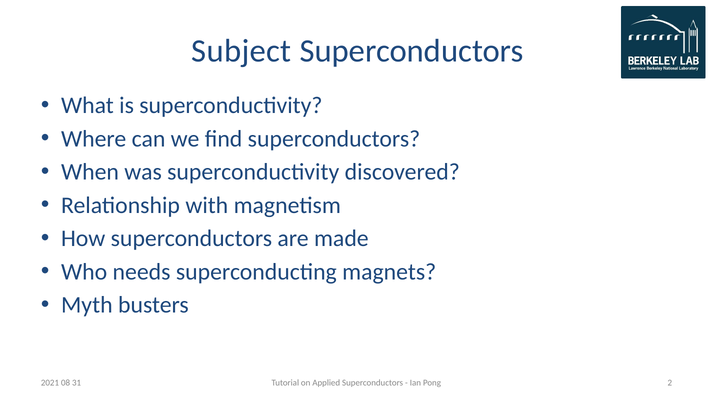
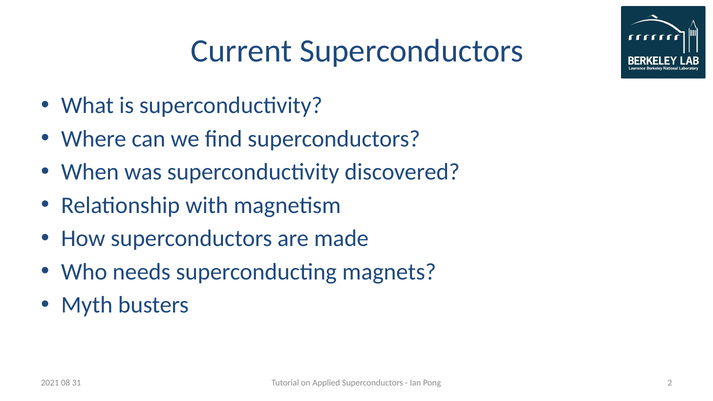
Subject: Subject -> Current
